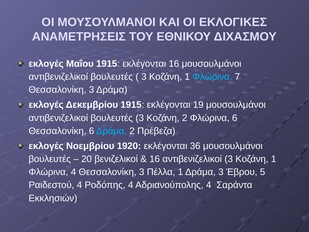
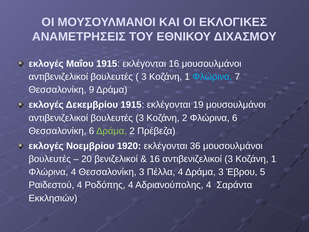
3 at (92, 90): 3 -> 9
Δράμα at (112, 131) colour: light blue -> light green
Πέλλα 1: 1 -> 4
